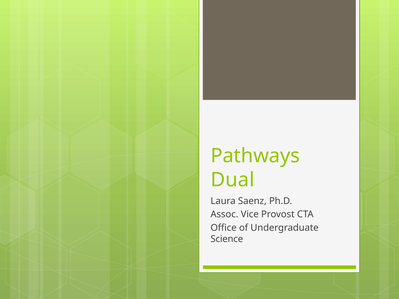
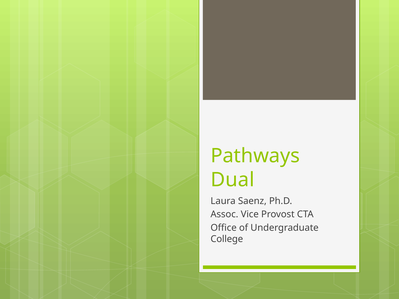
Science: Science -> College
